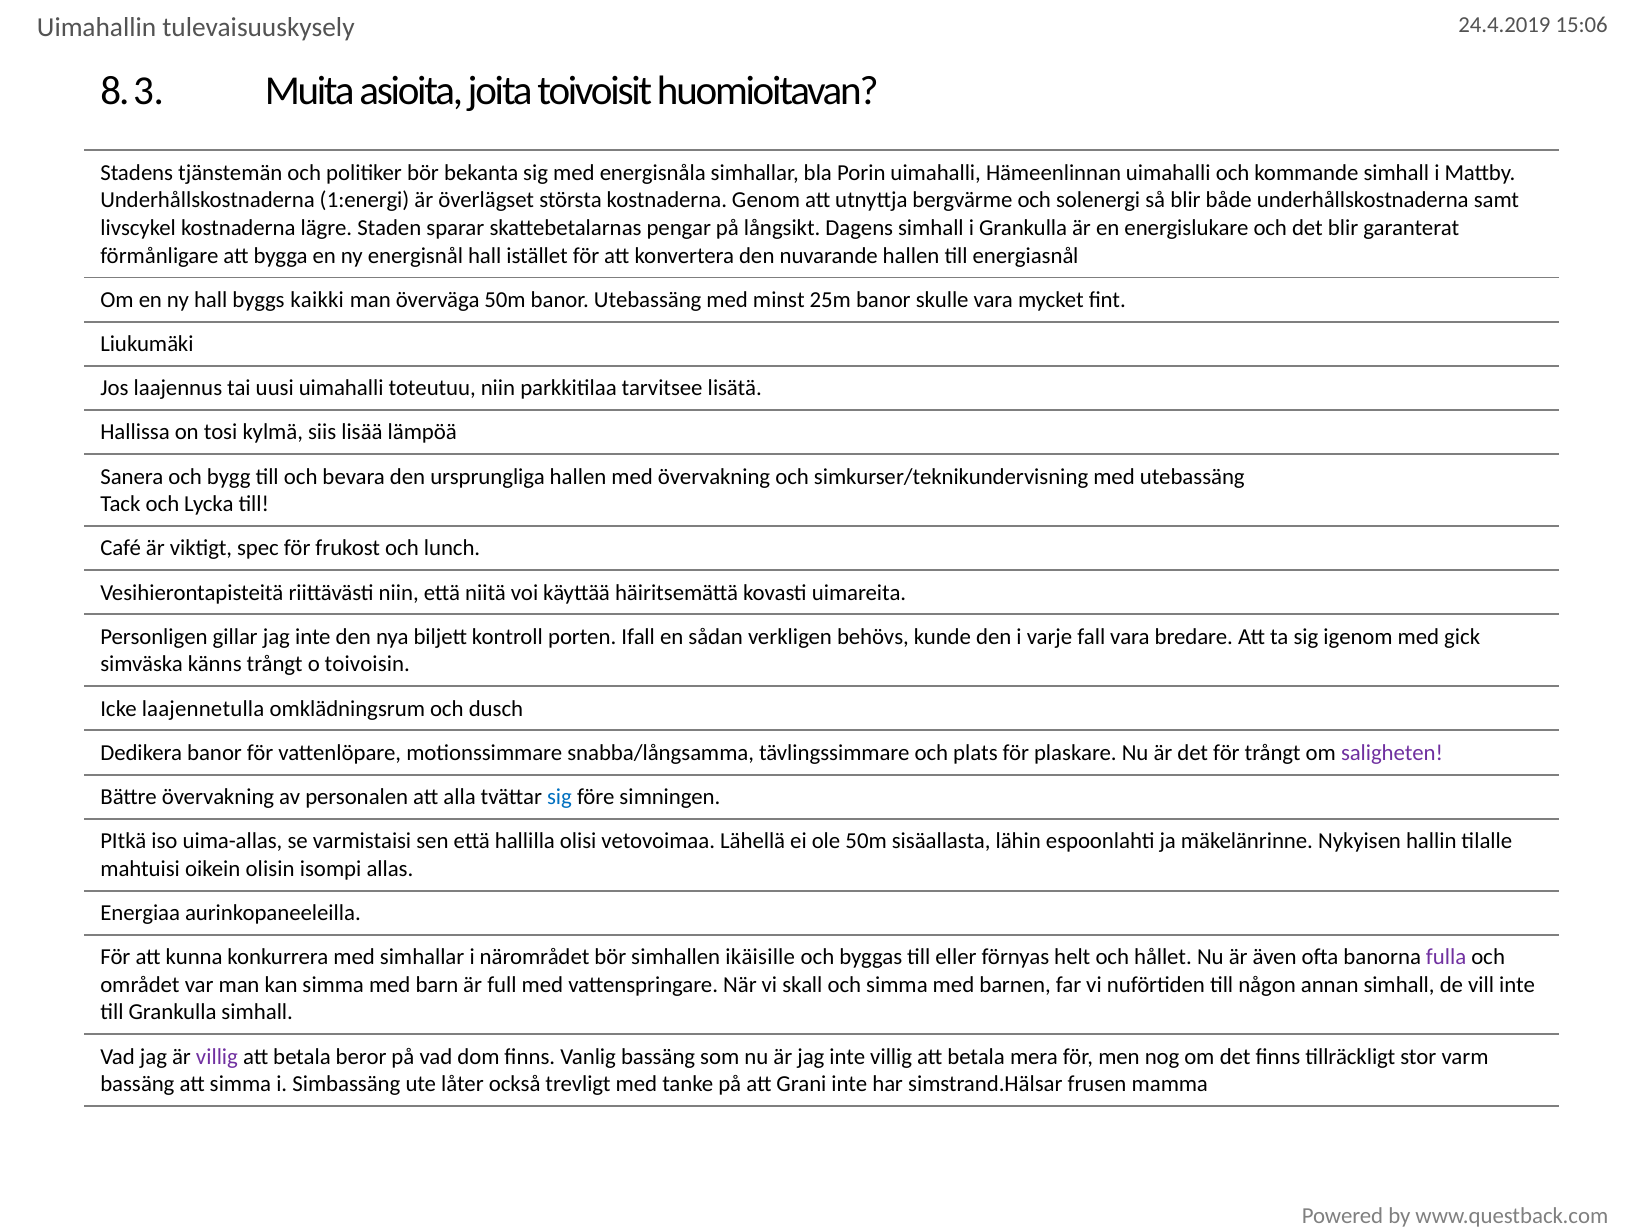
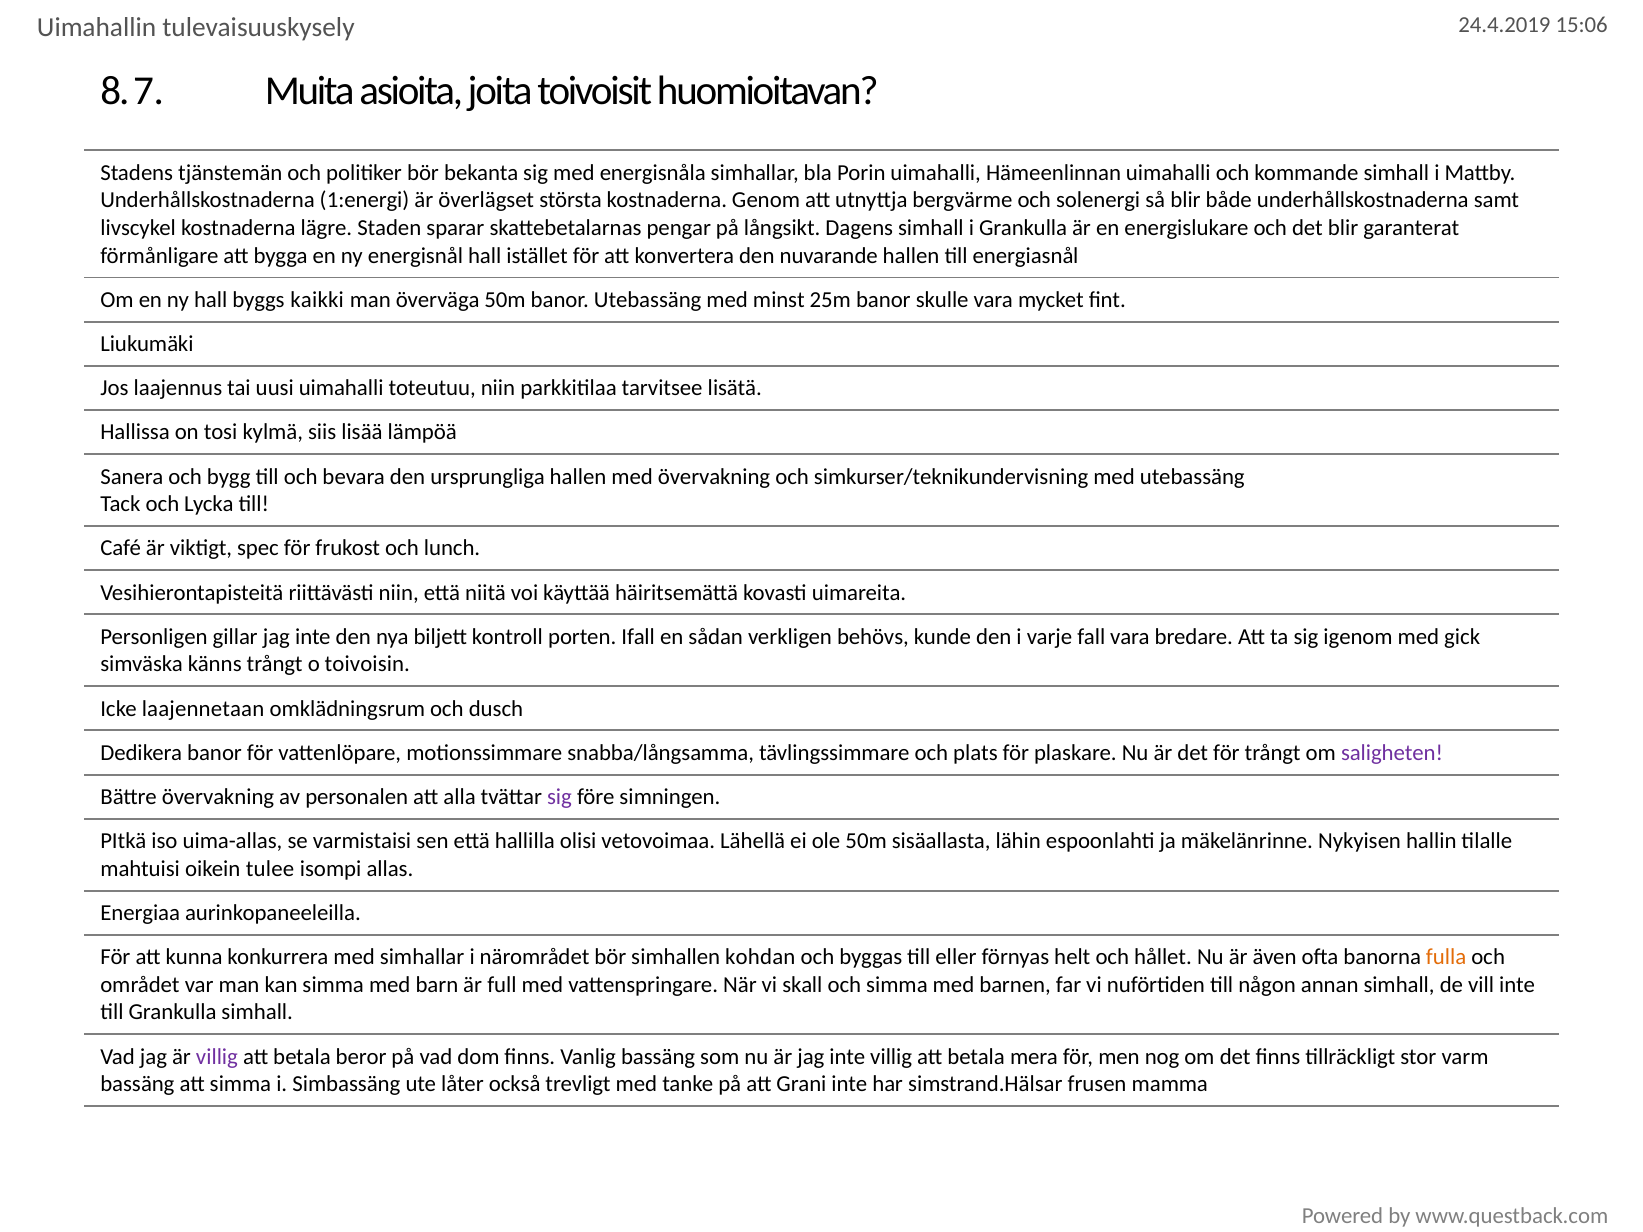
3: 3 -> 7
laajennetulla: laajennetulla -> laajennetaan
sig at (559, 797) colour: blue -> purple
olisin: olisin -> tulee
ikäisille: ikäisille -> kohdan
fulla colour: purple -> orange
